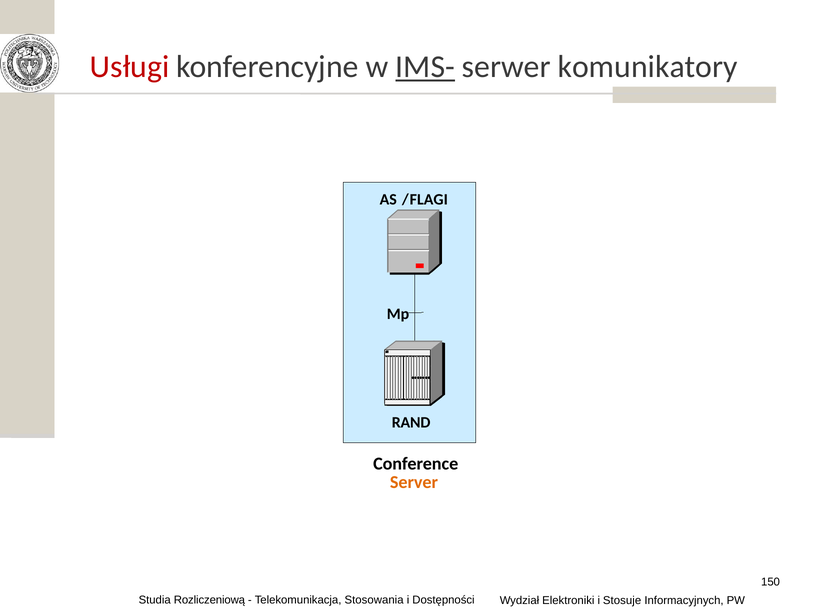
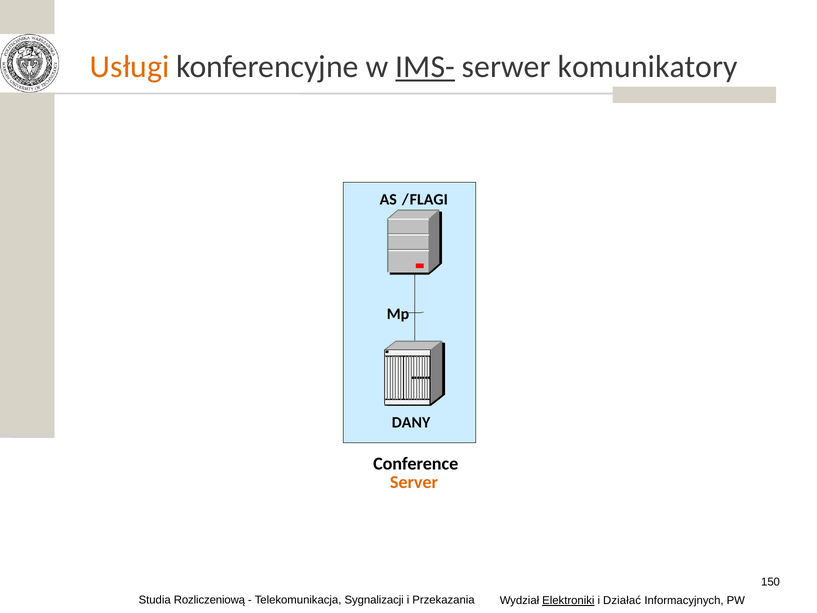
Usługi colour: red -> orange
RAND: RAND -> DANY
Stosowania: Stosowania -> Sygnalizacji
Dostępności: Dostępności -> Przekazania
Elektroniki underline: none -> present
Stosuje: Stosuje -> Działać
